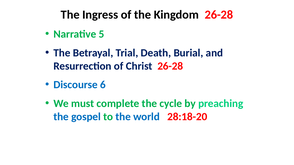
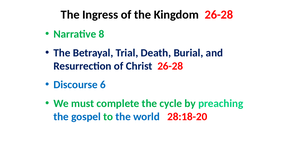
5: 5 -> 8
